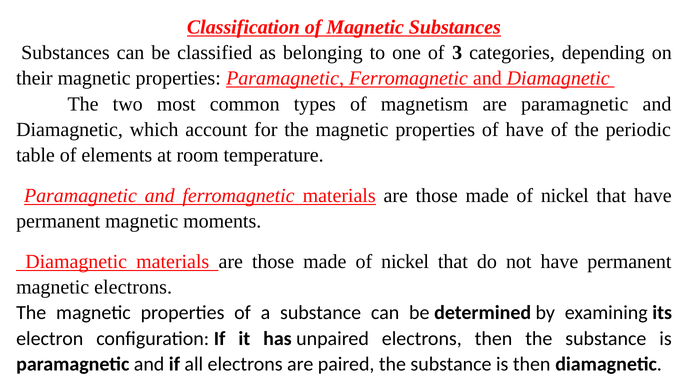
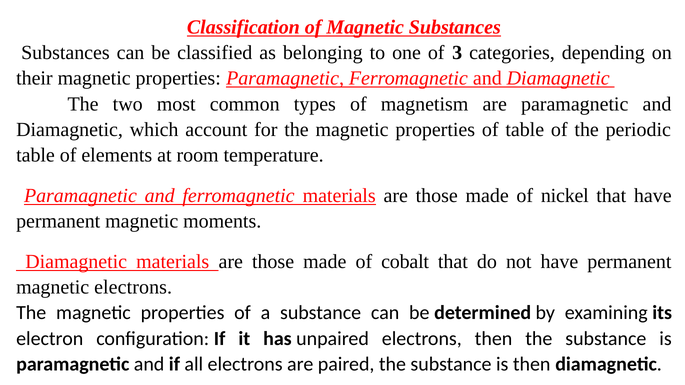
of have: have -> table
nickel at (405, 262): nickel -> cobalt
